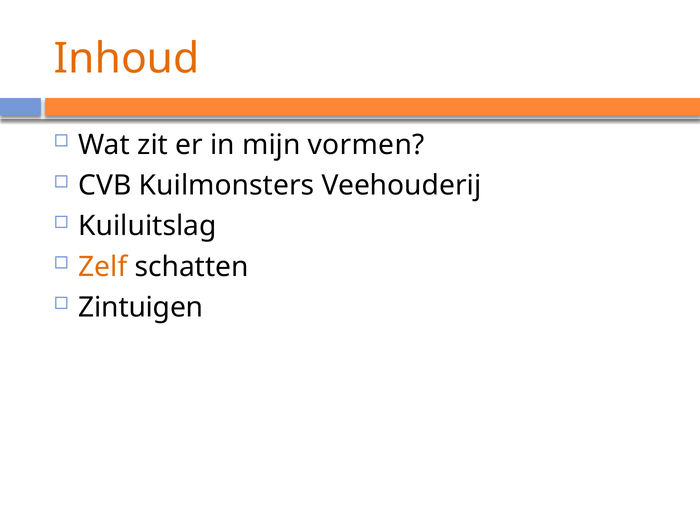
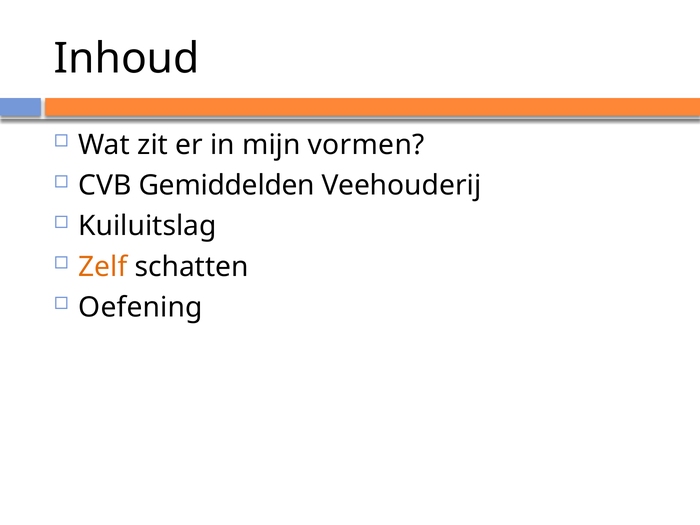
Inhoud colour: orange -> black
Kuilmonsters: Kuilmonsters -> Gemiddelden
Zintuigen: Zintuigen -> Oefening
